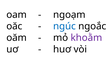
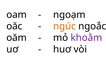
ngúc colour: blue -> orange
